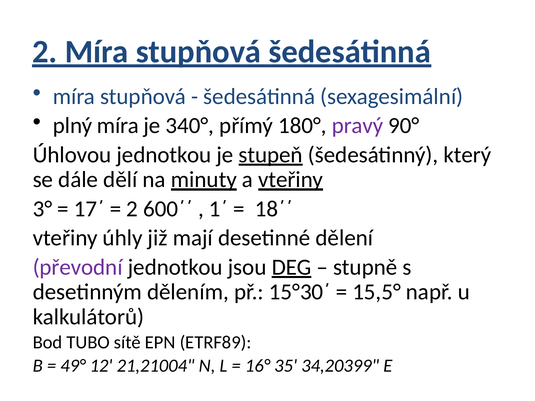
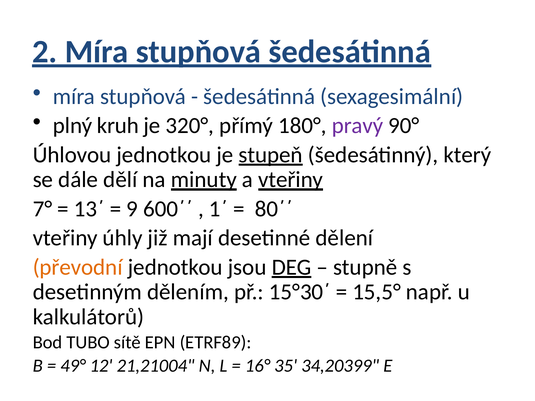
plný míra: míra -> kruh
340°: 340° -> 320°
3°: 3° -> 7°
17΄: 17΄ -> 13΄
2 at (132, 209): 2 -> 9
18΄΄: 18΄΄ -> 80΄΄
převodní colour: purple -> orange
